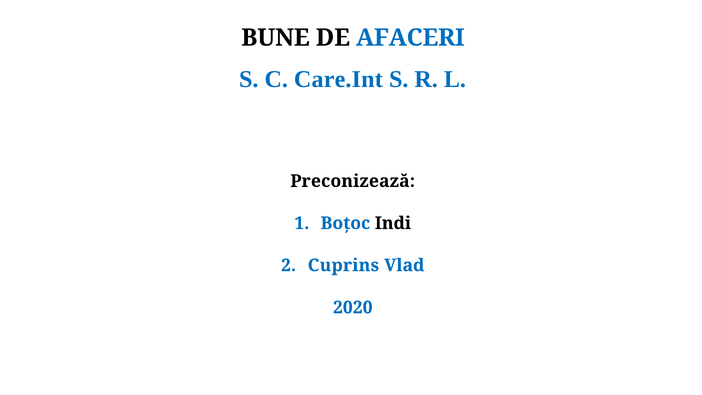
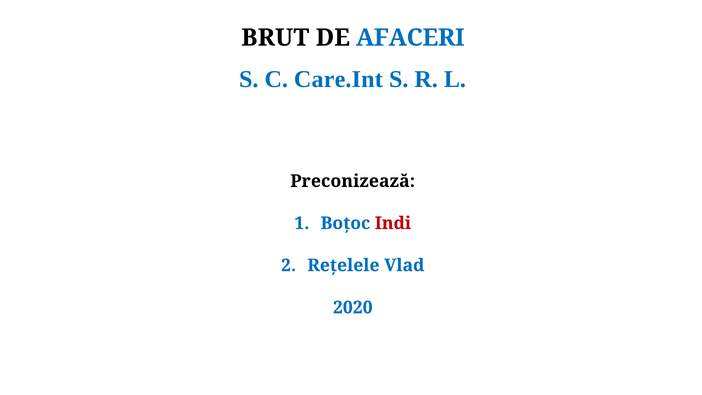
BUNE: BUNE -> BRUT
Indi colour: black -> red
Cuprins: Cuprins -> Rețelele
